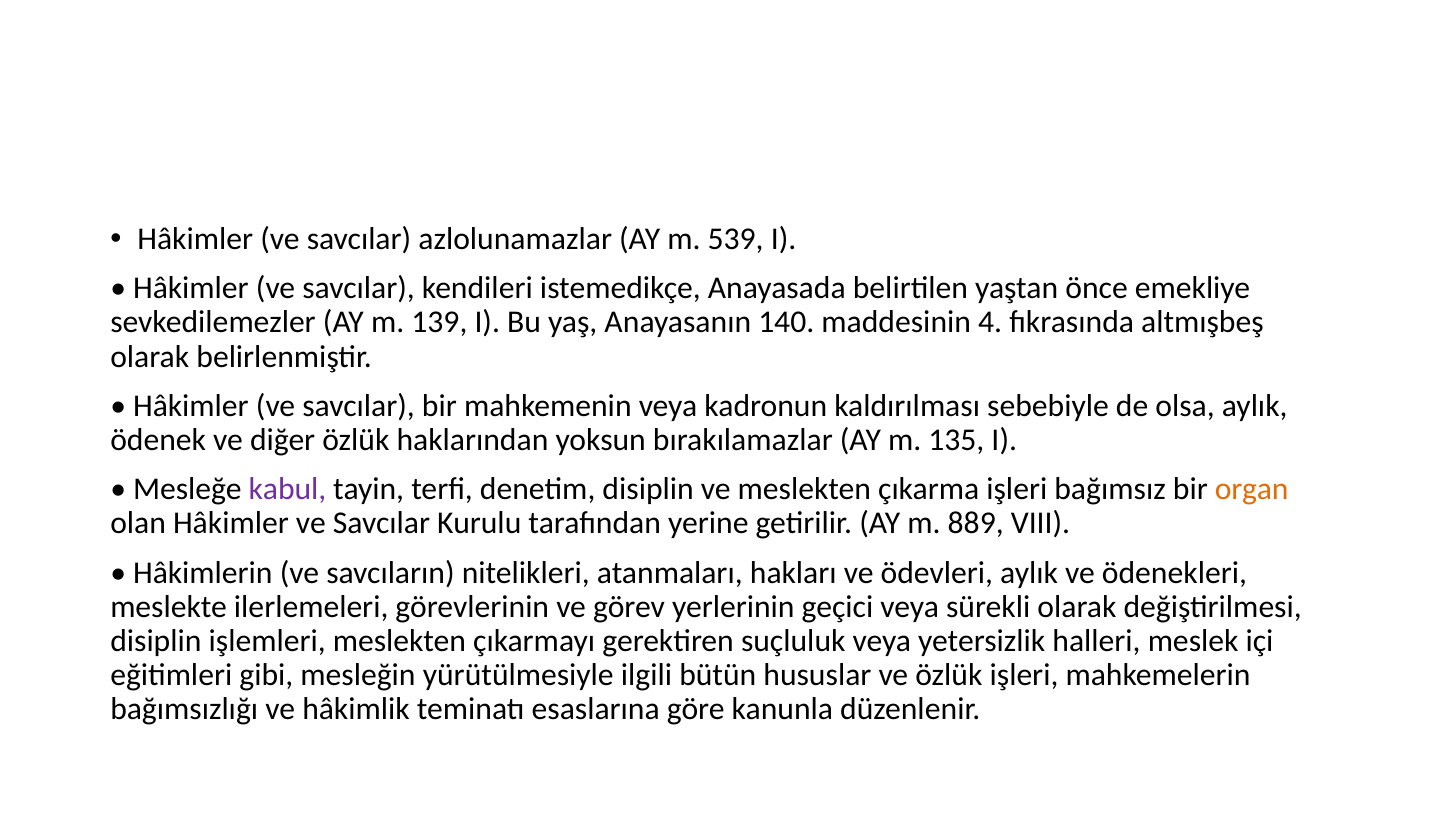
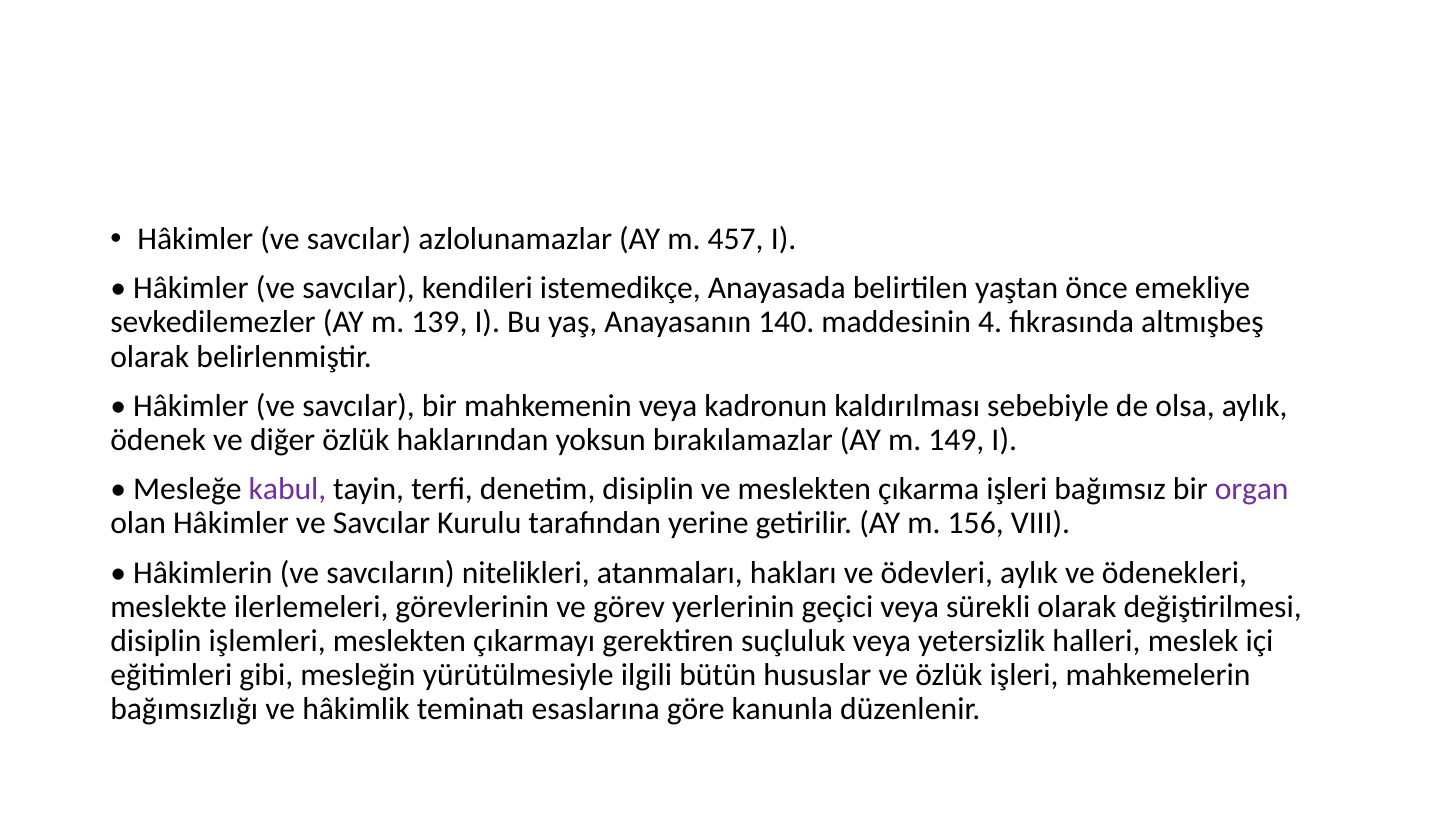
539: 539 -> 457
135: 135 -> 149
organ colour: orange -> purple
889: 889 -> 156
